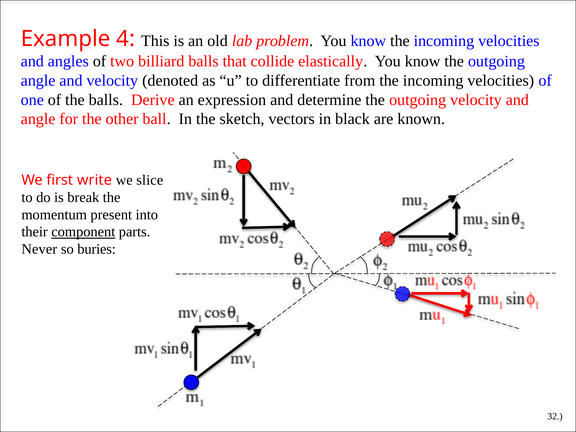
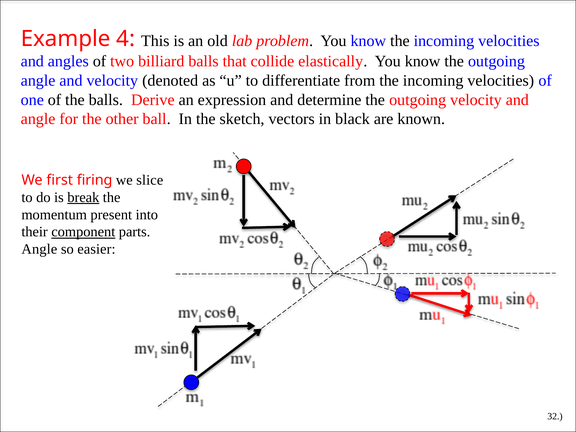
write: write -> firing
break underline: none -> present
Never at (39, 249): Never -> Angle
buries: buries -> easier
